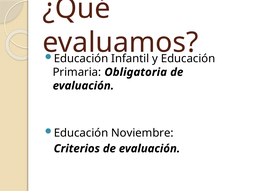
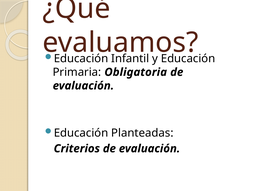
Noviembre: Noviembre -> Planteadas
